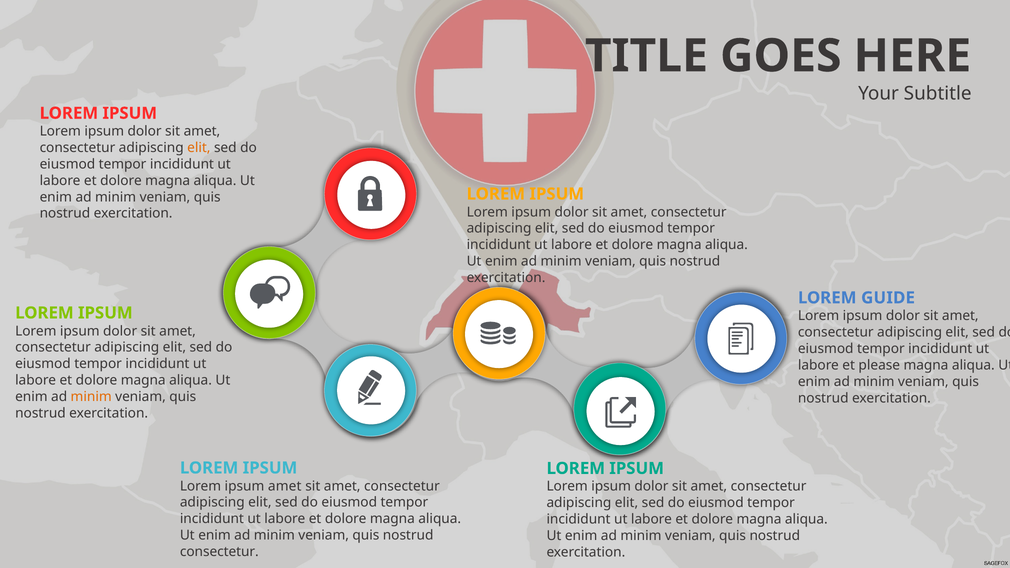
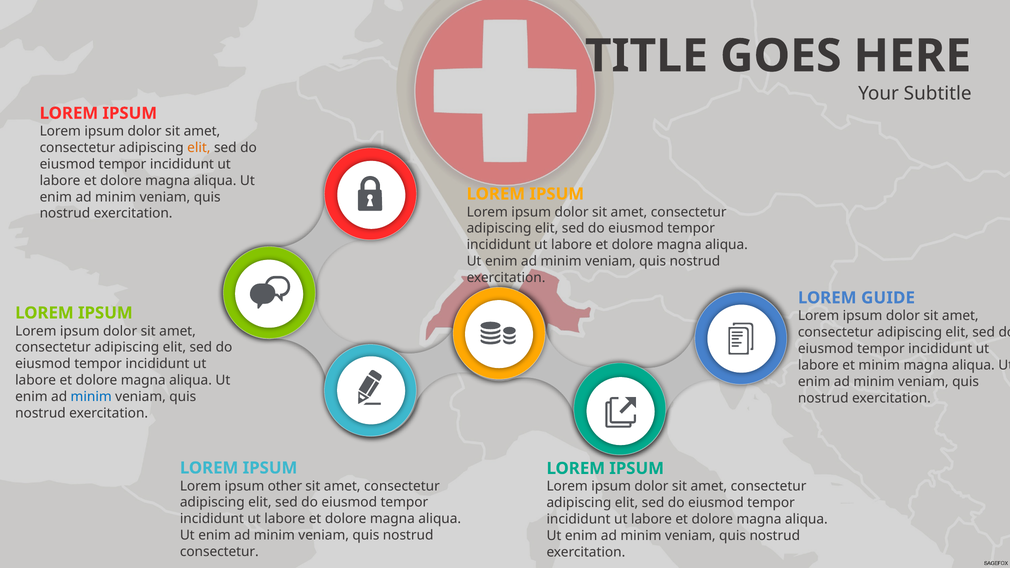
et please: please -> minim
minim at (91, 397) colour: orange -> blue
ipsum amet: amet -> other
